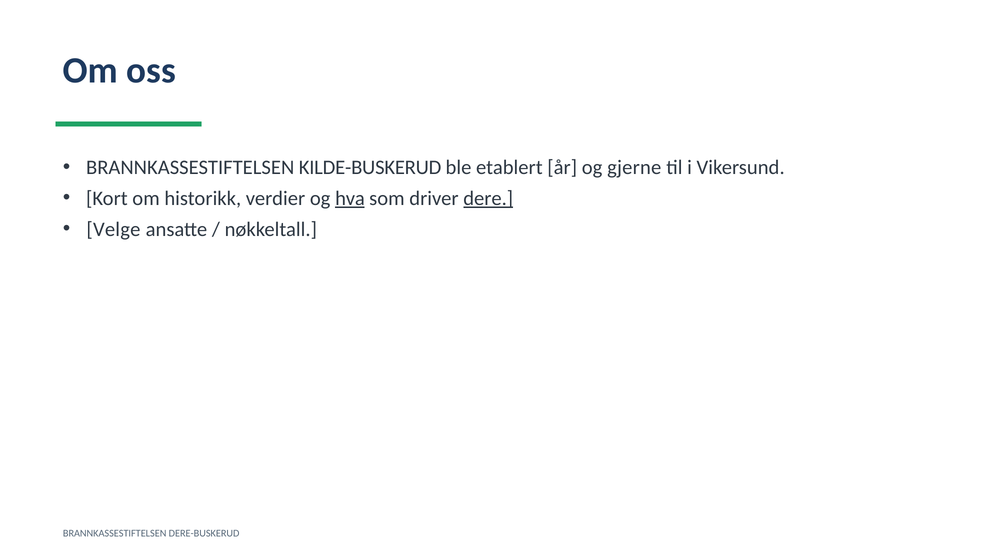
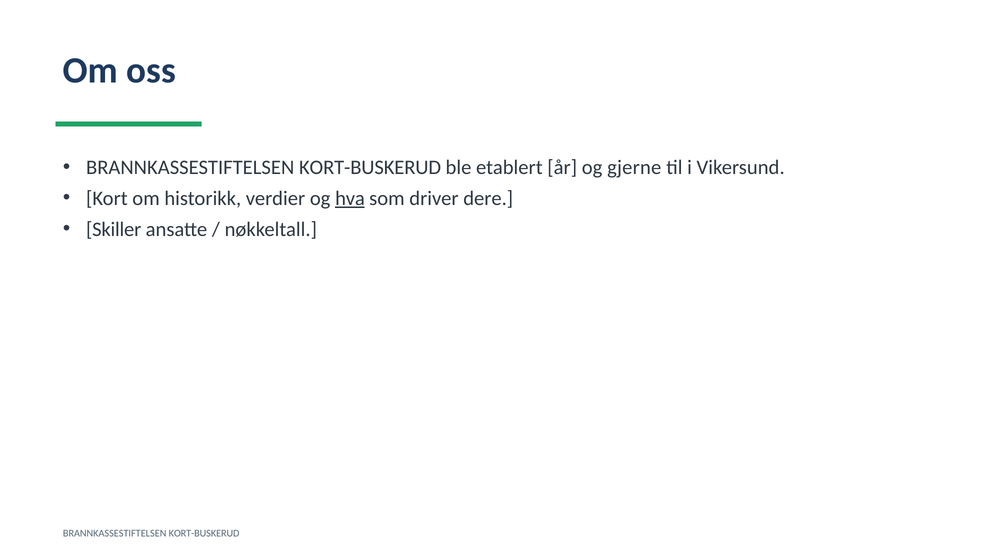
KILDE-BUSKERUD at (370, 168): KILDE-BUSKERUD -> KORT-BUSKERUD
dere underline: present -> none
Velge: Velge -> Skiller
DERE-BUSKERUD at (204, 534): DERE-BUSKERUD -> KORT-BUSKERUD
